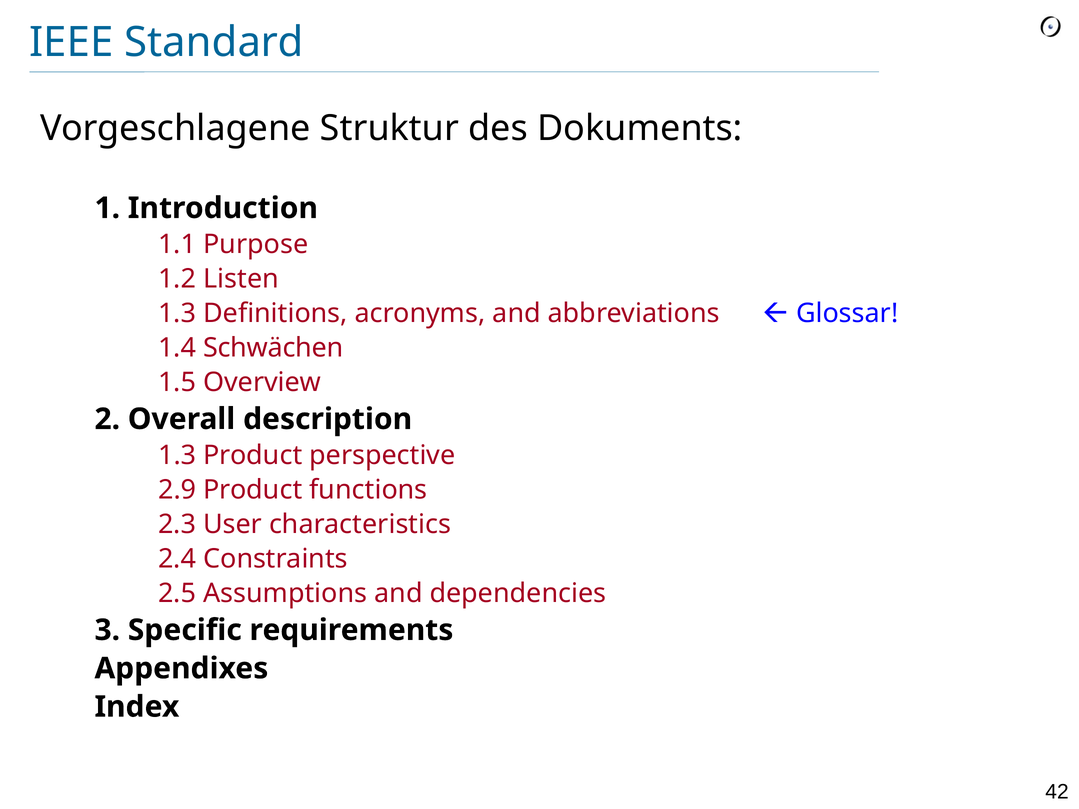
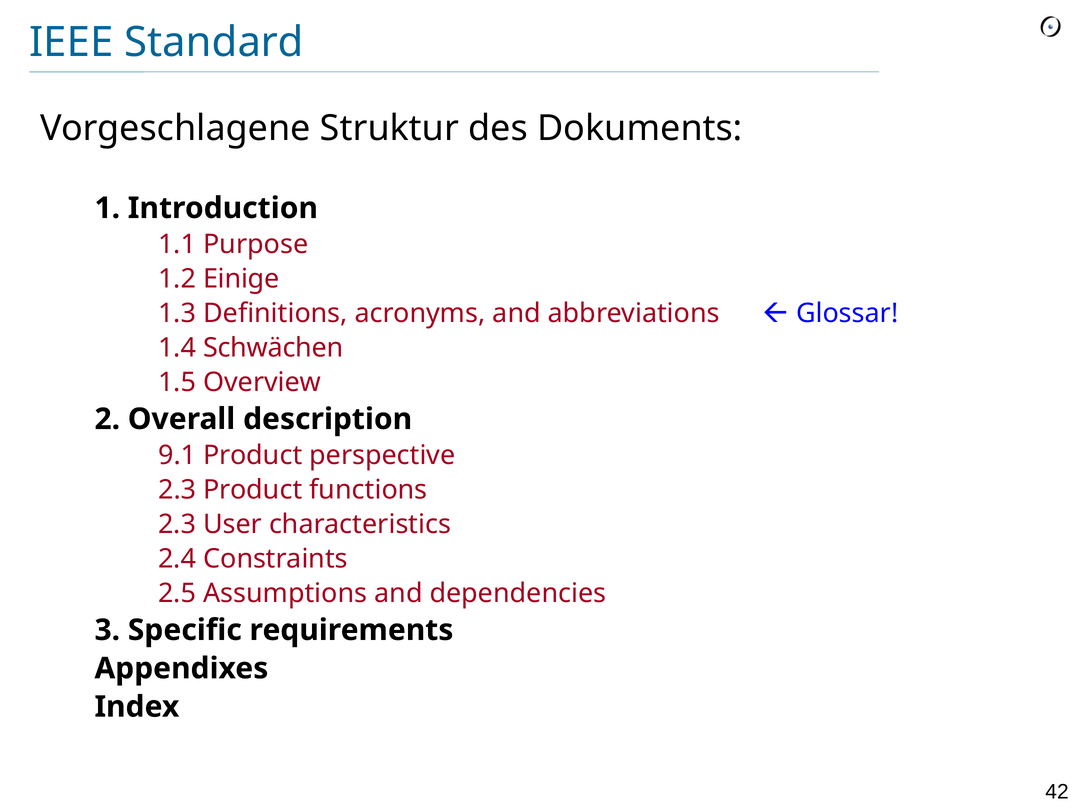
Listen: Listen -> Einige
1.3 at (177, 455): 1.3 -> 9.1
2.9 at (177, 490): 2.9 -> 2.3
